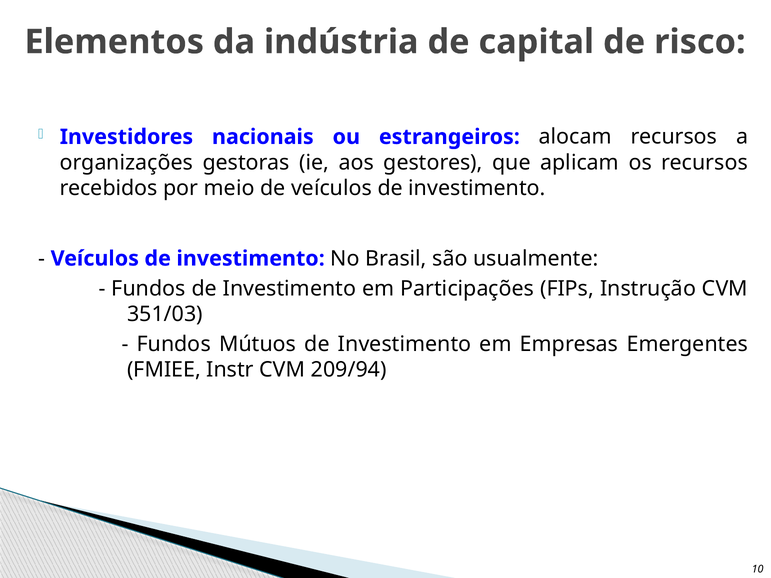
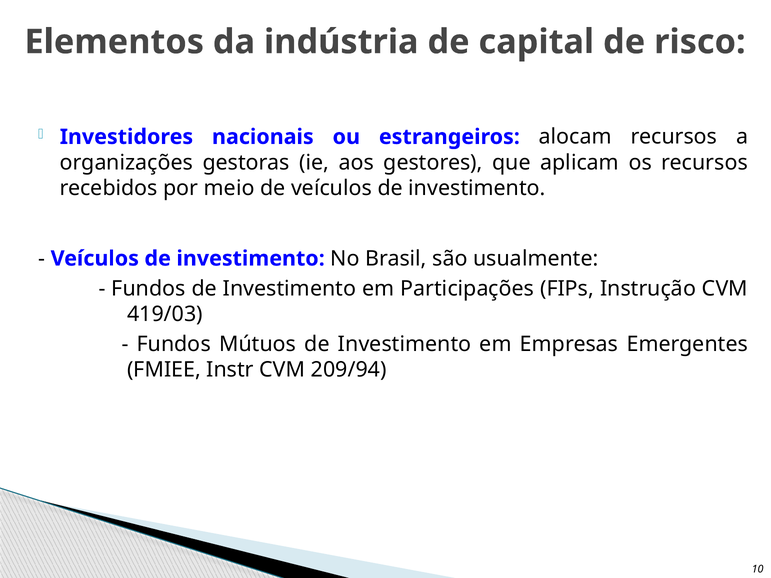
351/03: 351/03 -> 419/03
